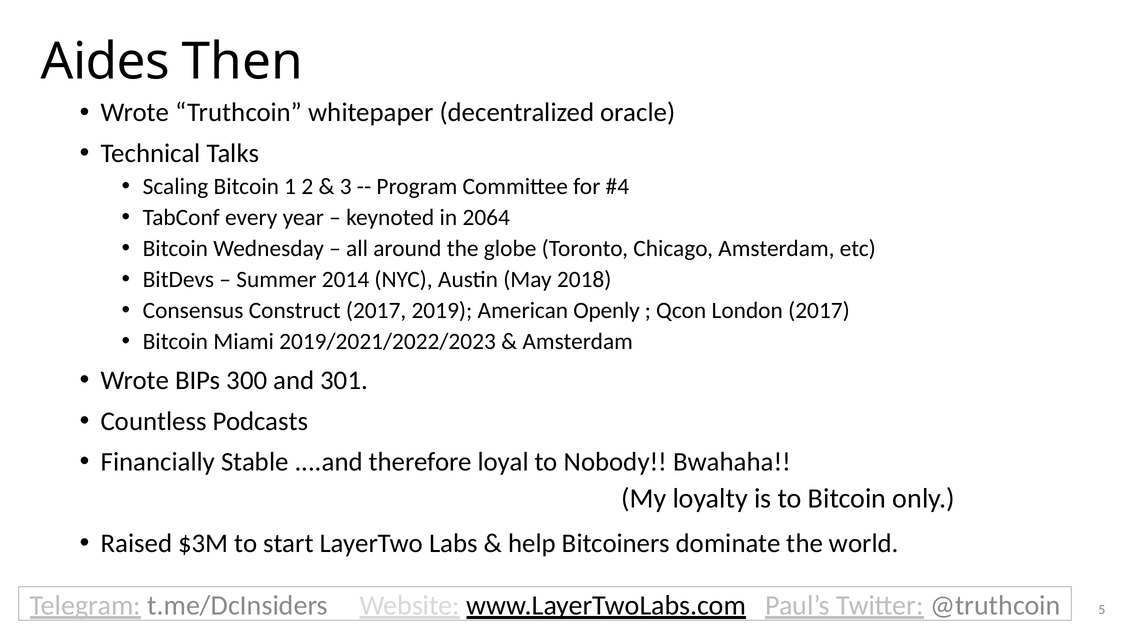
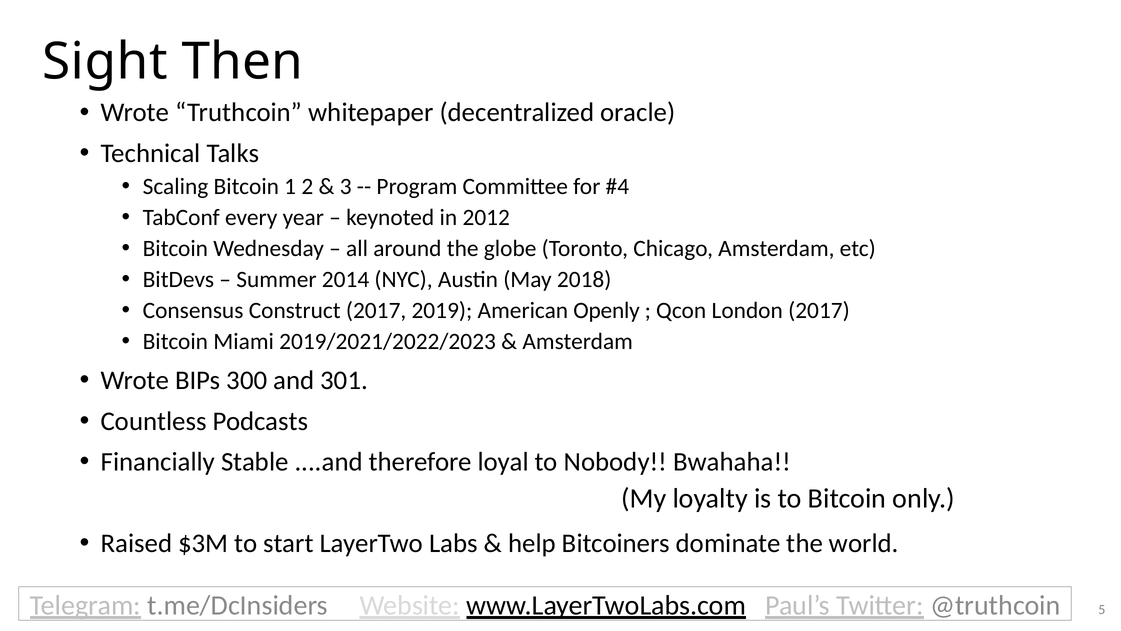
Aides: Aides -> Sight
2064: 2064 -> 2012
